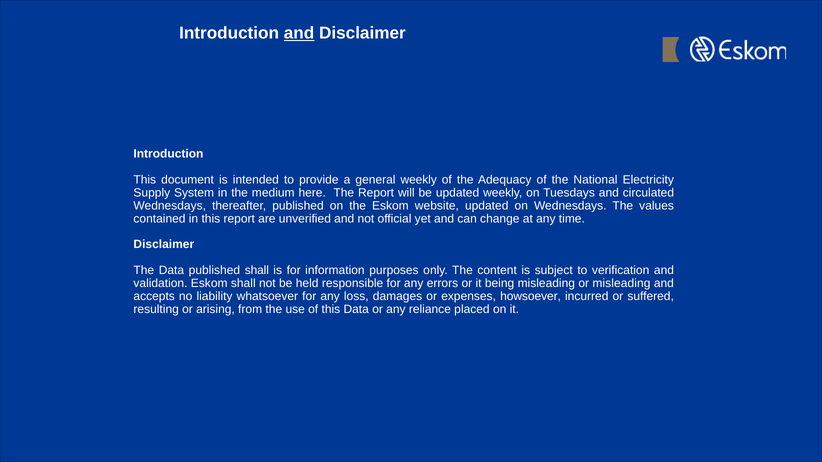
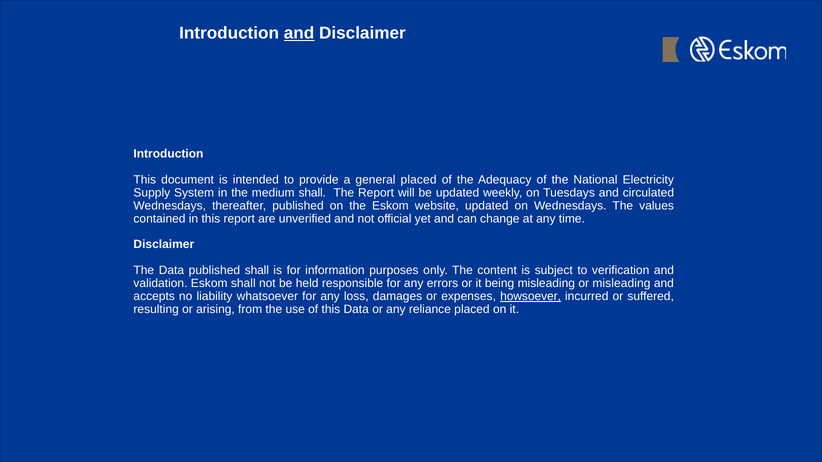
general weekly: weekly -> placed
medium here: here -> shall
howsoever underline: none -> present
